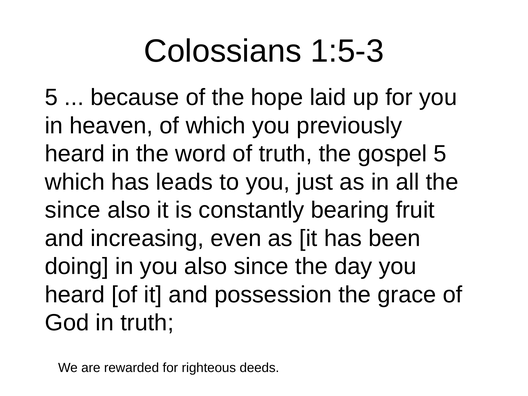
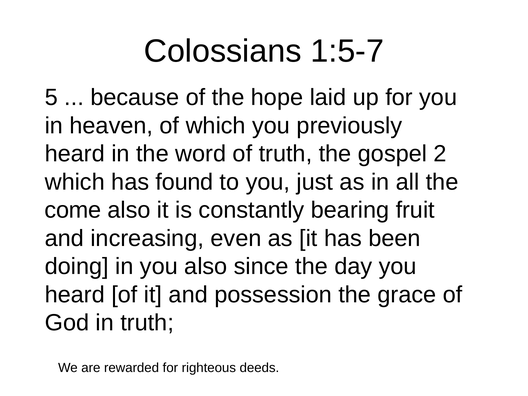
1:5-3: 1:5-3 -> 1:5-7
gospel 5: 5 -> 2
leads: leads -> found
since at (73, 210): since -> come
